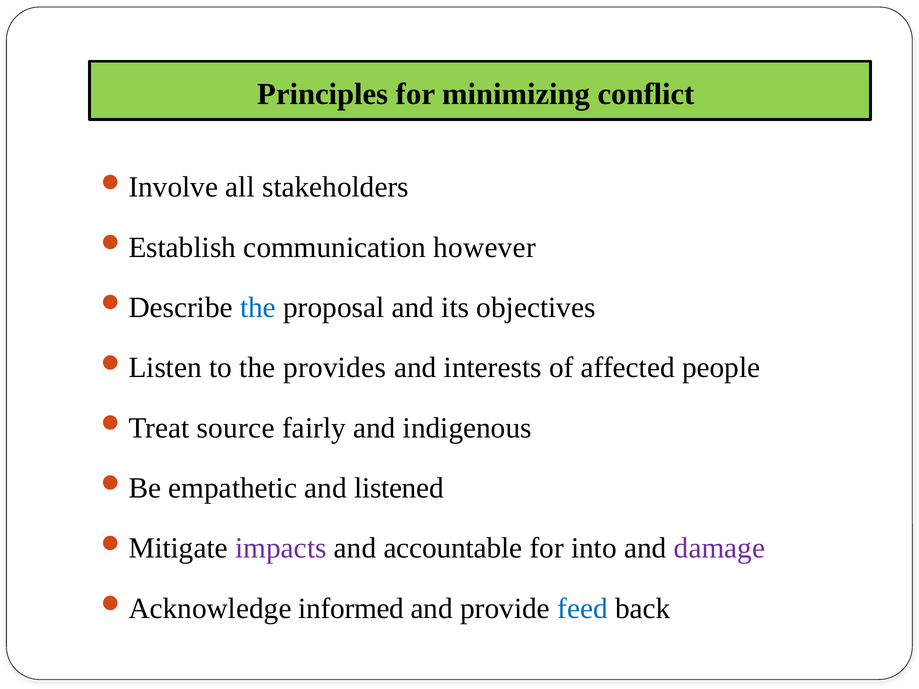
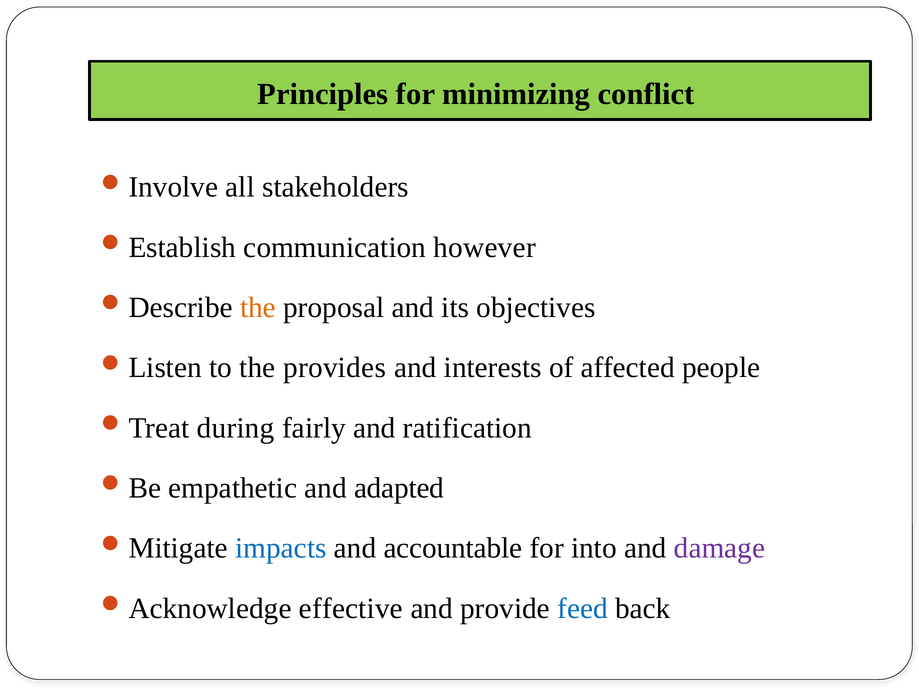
the at (258, 308) colour: blue -> orange
source: source -> during
indigenous: indigenous -> ratification
listened: listened -> adapted
impacts colour: purple -> blue
informed: informed -> effective
